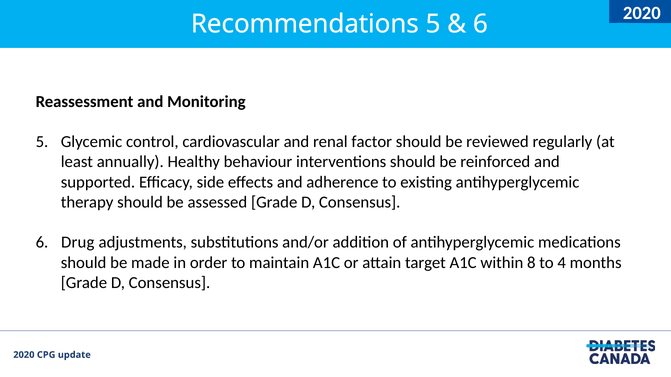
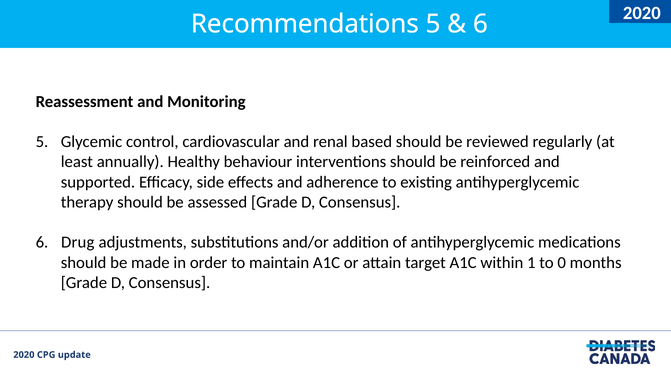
factor: factor -> based
8: 8 -> 1
4: 4 -> 0
